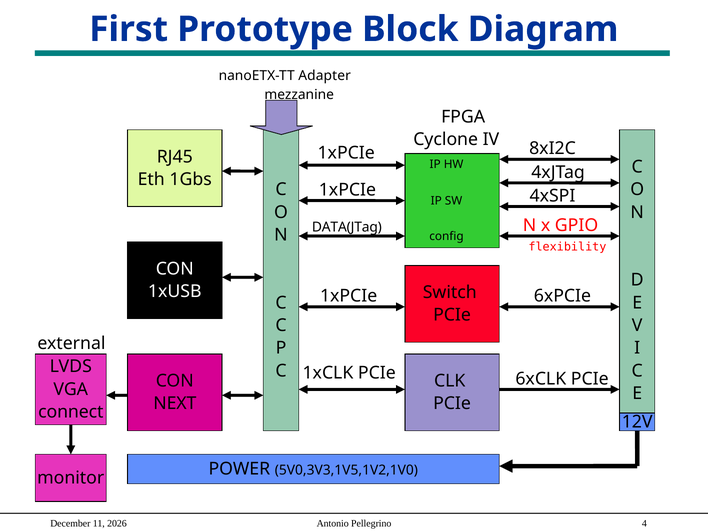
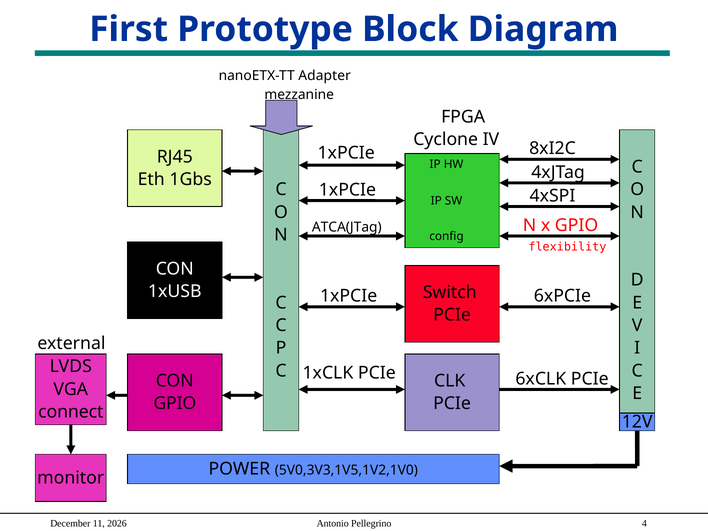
DATA(JTag: DATA(JTag -> ATCA(JTag
NEXT at (175, 404): NEXT -> GPIO
